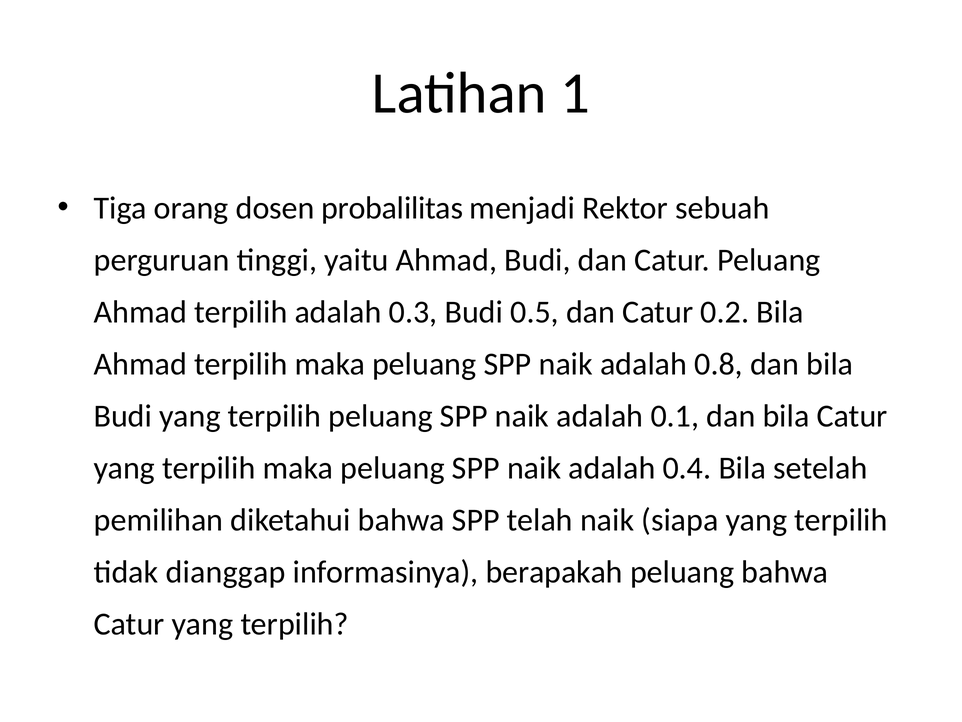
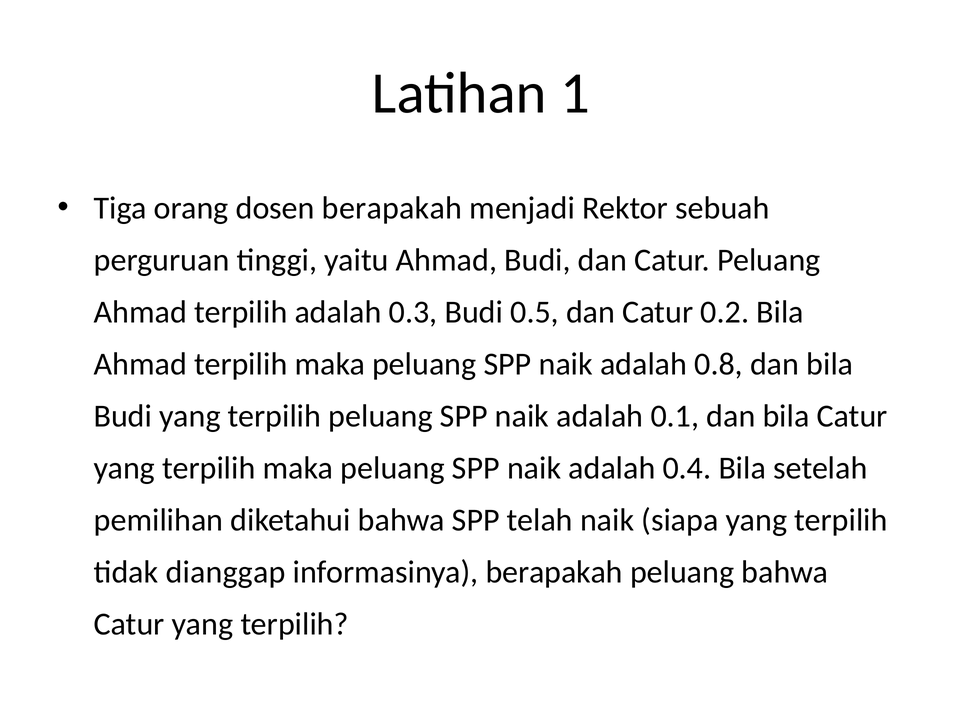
dosen probalilitas: probalilitas -> berapakah
